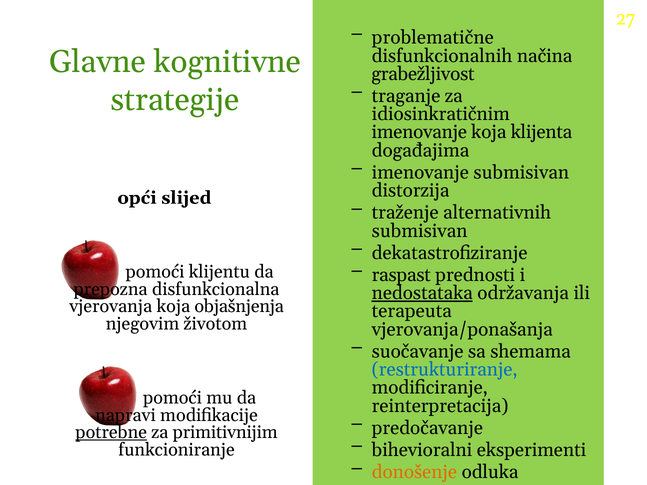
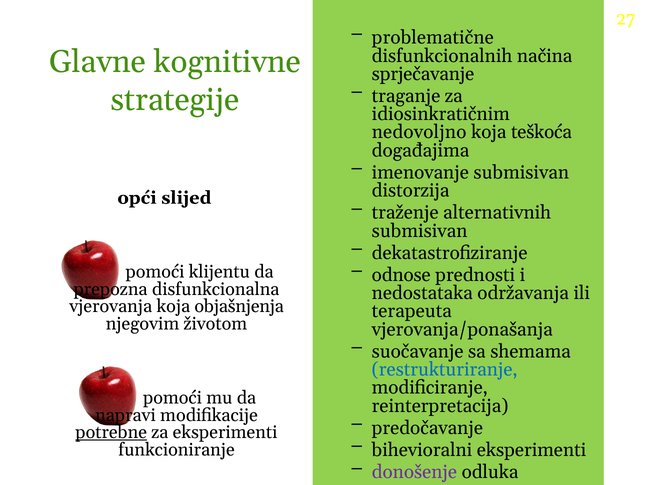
grabežljivost: grabežljivost -> sprječavanje
imenovanje at (419, 132): imenovanje -> nedovoljno
klijenta: klijenta -> teškoća
raspast: raspast -> odnose
nedostataka underline: present -> none
za primitivnijim: primitivnijim -> eksperimenti
donošenje colour: orange -> purple
